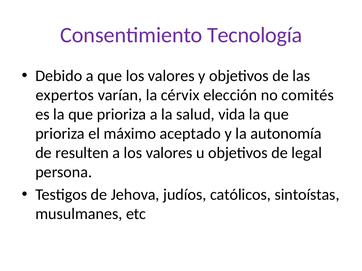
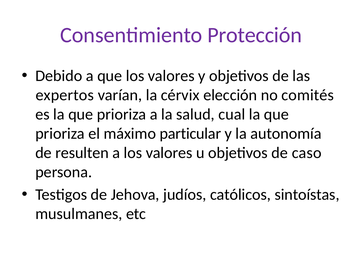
Tecnología: Tecnología -> Protección
vida: vida -> cual
aceptado: aceptado -> particular
legal: legal -> caso
